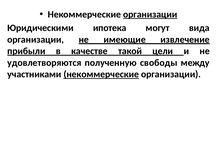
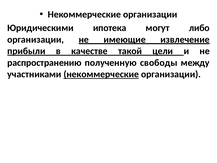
организации at (150, 14) underline: present -> none
вида: вида -> либо
удовлетворяются: удовлетворяются -> распространению
